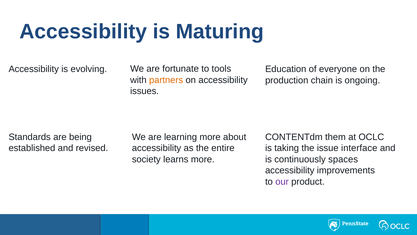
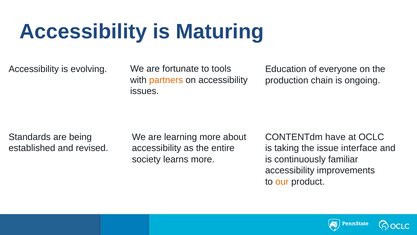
them: them -> have
spaces: spaces -> familiar
our colour: purple -> orange
